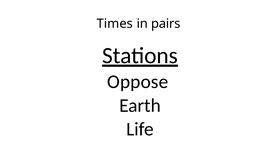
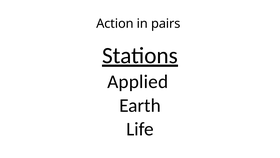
Times: Times -> Action
Oppose: Oppose -> Applied
